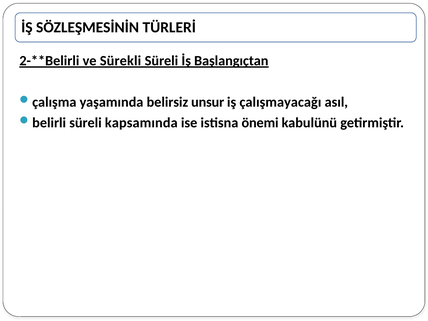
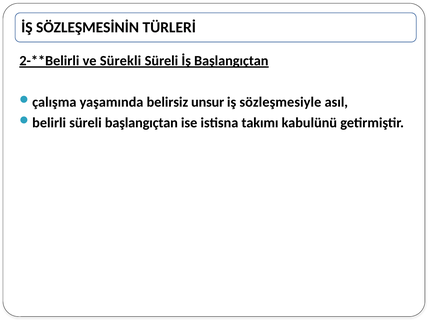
çalışmayacağı: çalışmayacağı -> sözleşmesiyle
süreli kapsamında: kapsamında -> başlangıçtan
önemi: önemi -> takımı
